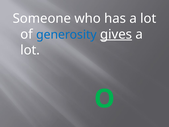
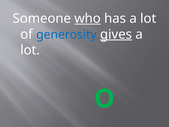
who underline: none -> present
